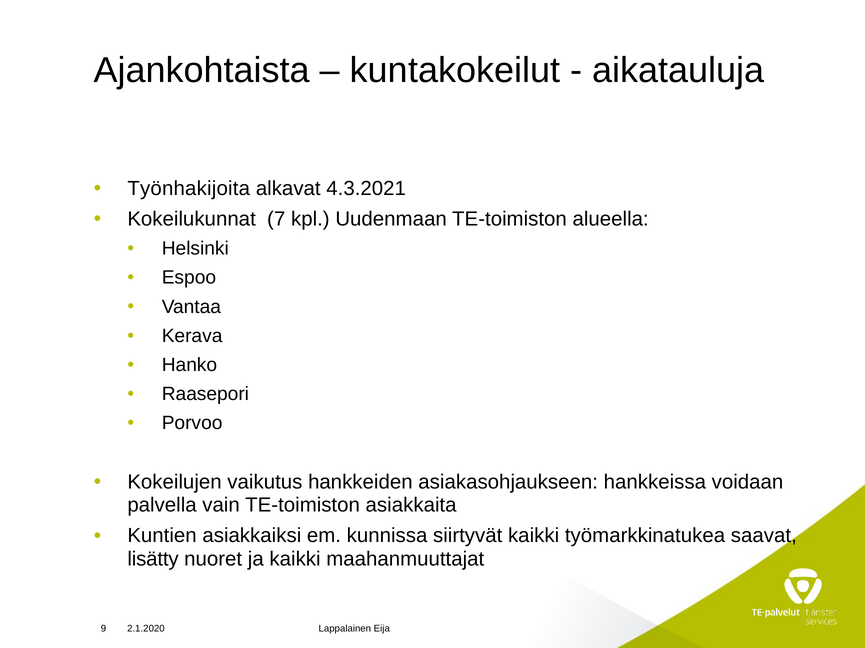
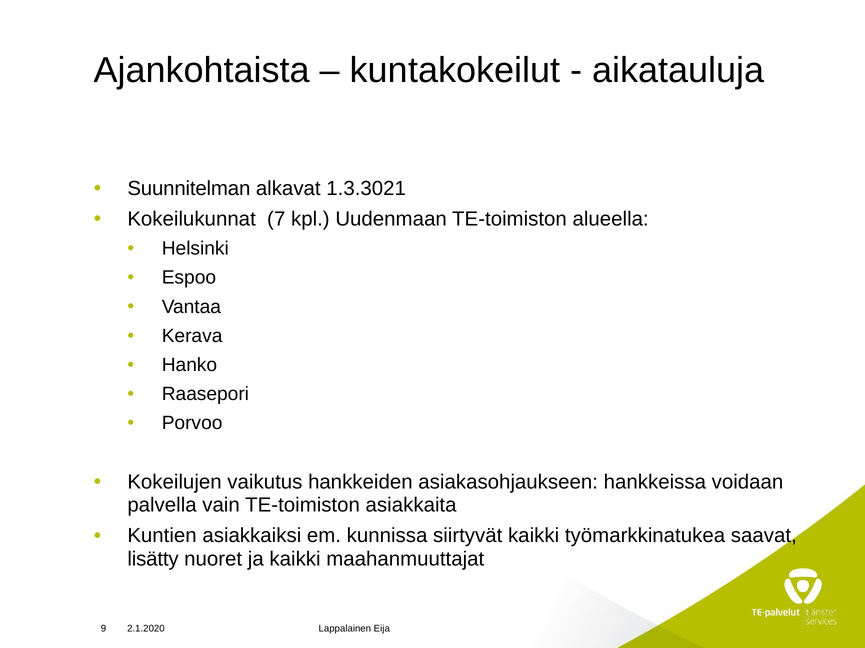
Työnhakijoita: Työnhakijoita -> Suunnitelman
4.3.2021: 4.3.2021 -> 1.3.3021
